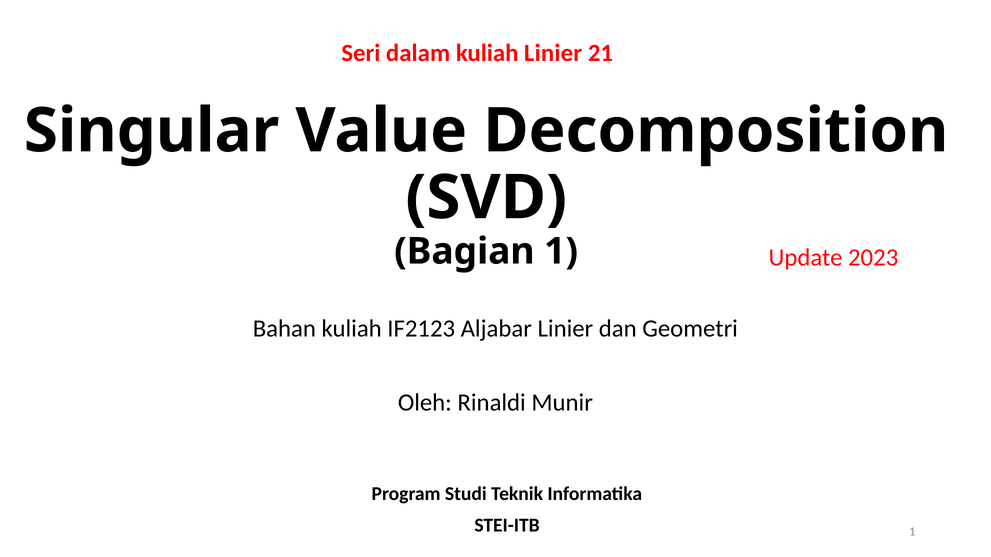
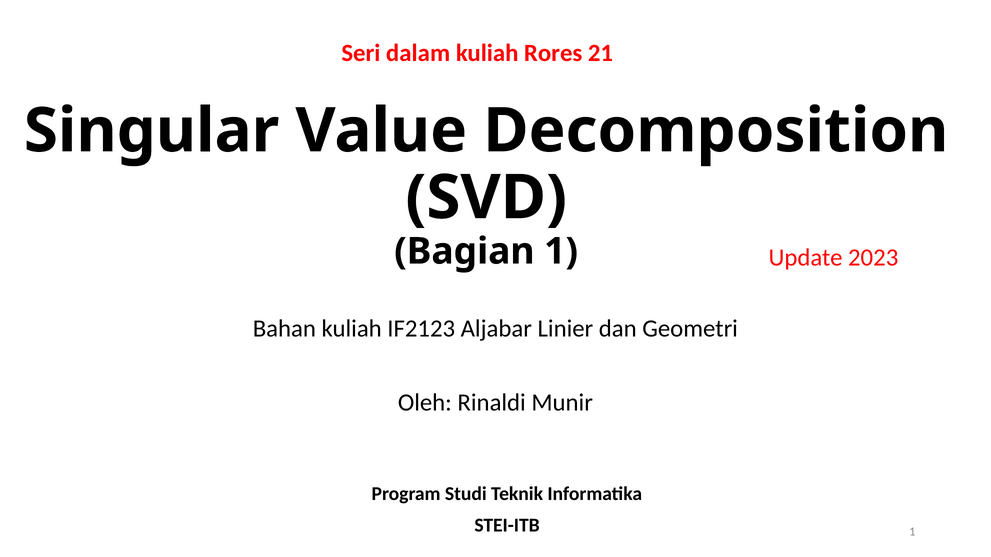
kuliah Linier: Linier -> Rores
